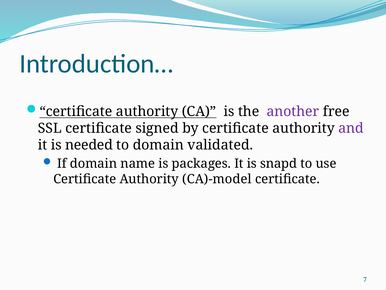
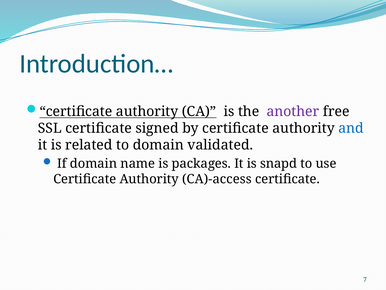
and colour: purple -> blue
needed: needed -> related
CA)-model: CA)-model -> CA)-access
